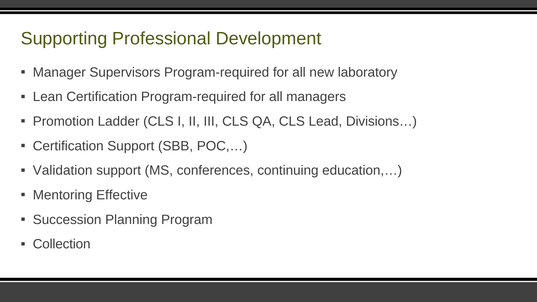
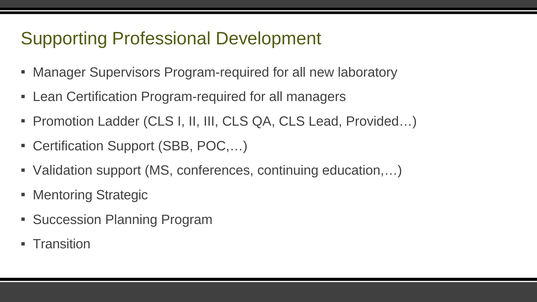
Divisions…: Divisions… -> Provided…
Effective: Effective -> Strategic
Collection: Collection -> Transition
